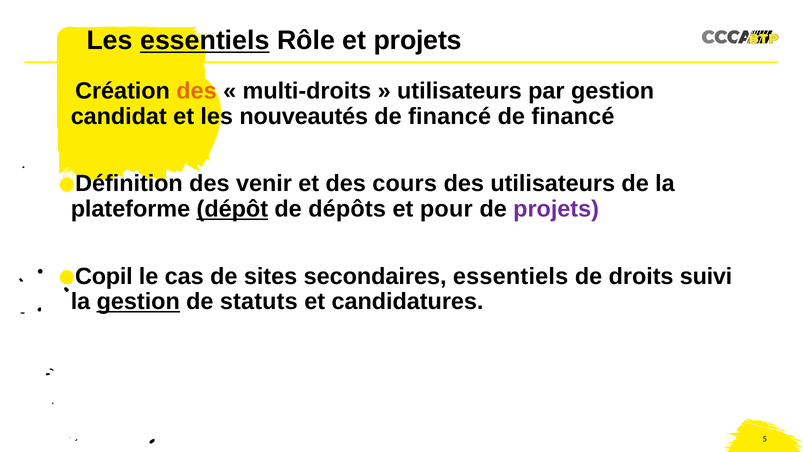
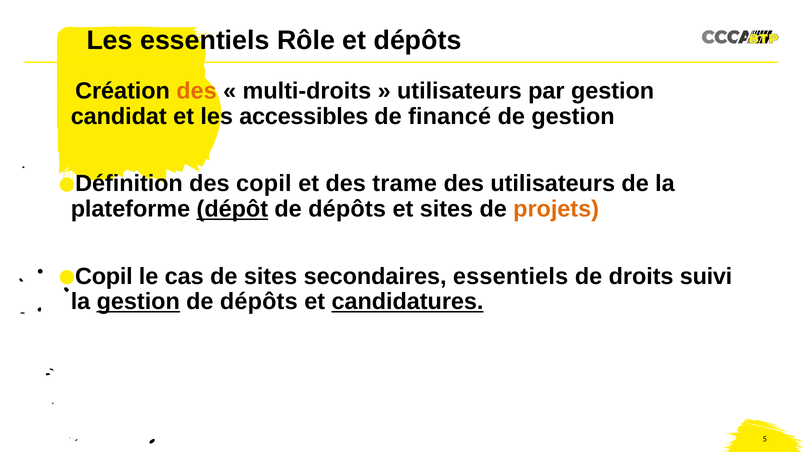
essentiels at (205, 41) underline: present -> none
et projets: projets -> dépôts
nouveautés: nouveautés -> accessibles
financé at (573, 116): financé -> gestion
des venir: venir -> copil
cours: cours -> trame
et pour: pour -> sites
projets at (556, 209) colour: purple -> orange
statuts at (259, 301): statuts -> dépôts
candidatures underline: none -> present
